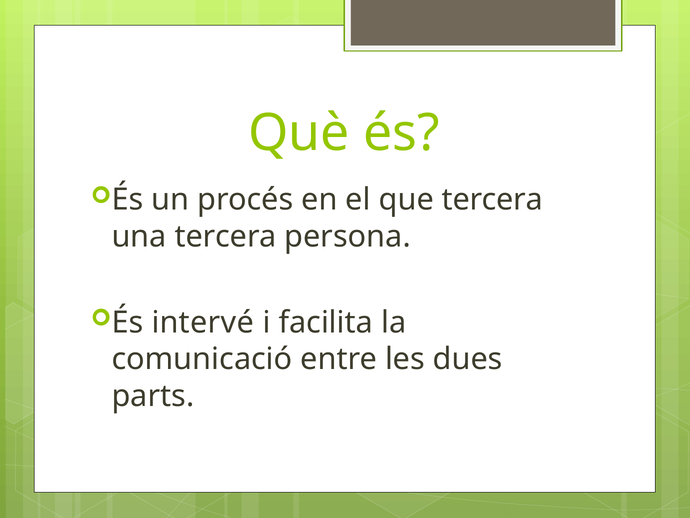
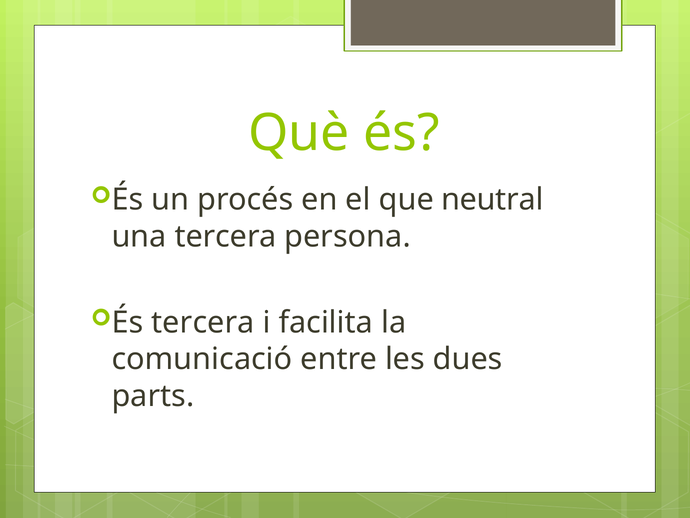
que tercera: tercera -> neutral
És intervé: intervé -> tercera
